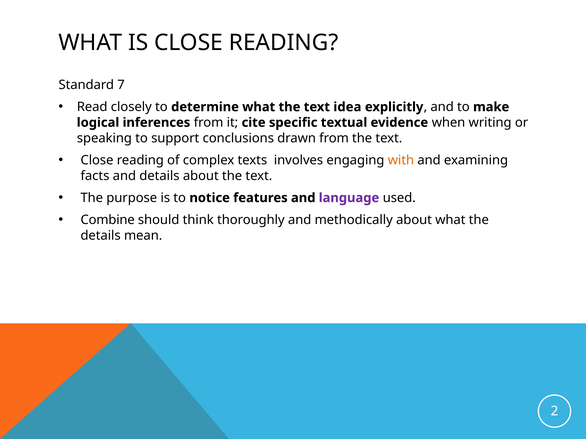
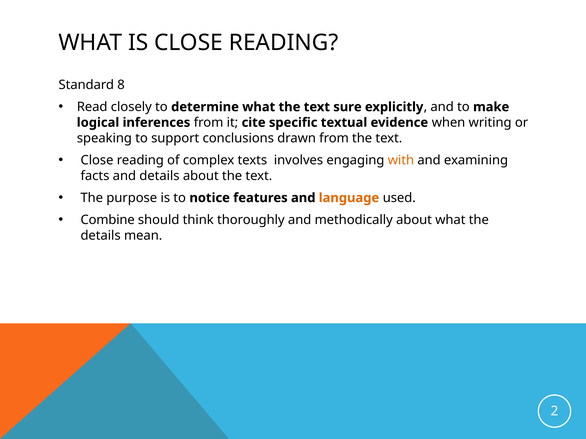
7: 7 -> 8
idea: idea -> sure
language colour: purple -> orange
